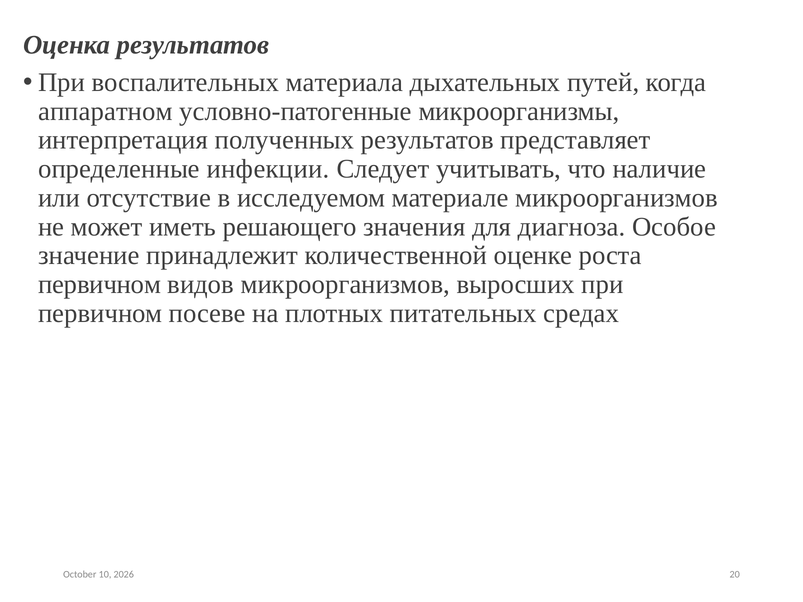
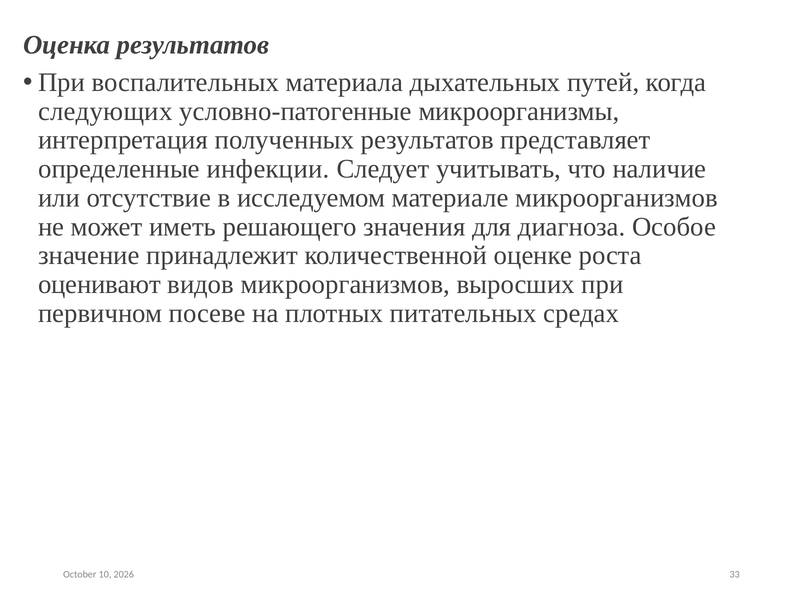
аппаратном: аппаратном -> следующих
первичном at (100, 285): первичном -> оценивают
20: 20 -> 33
